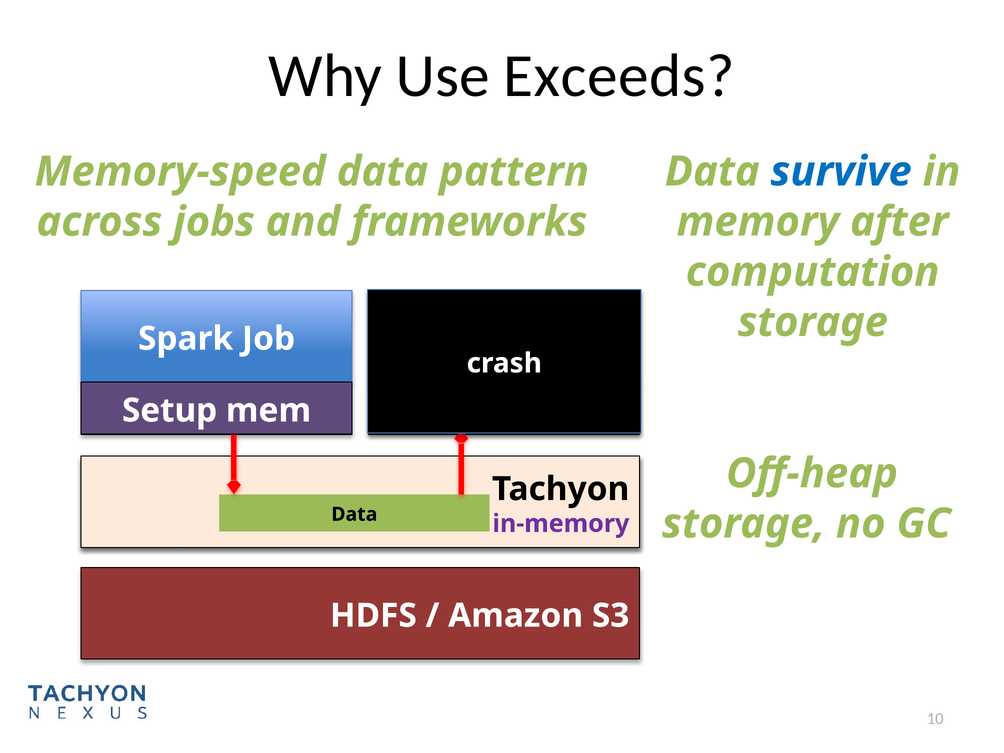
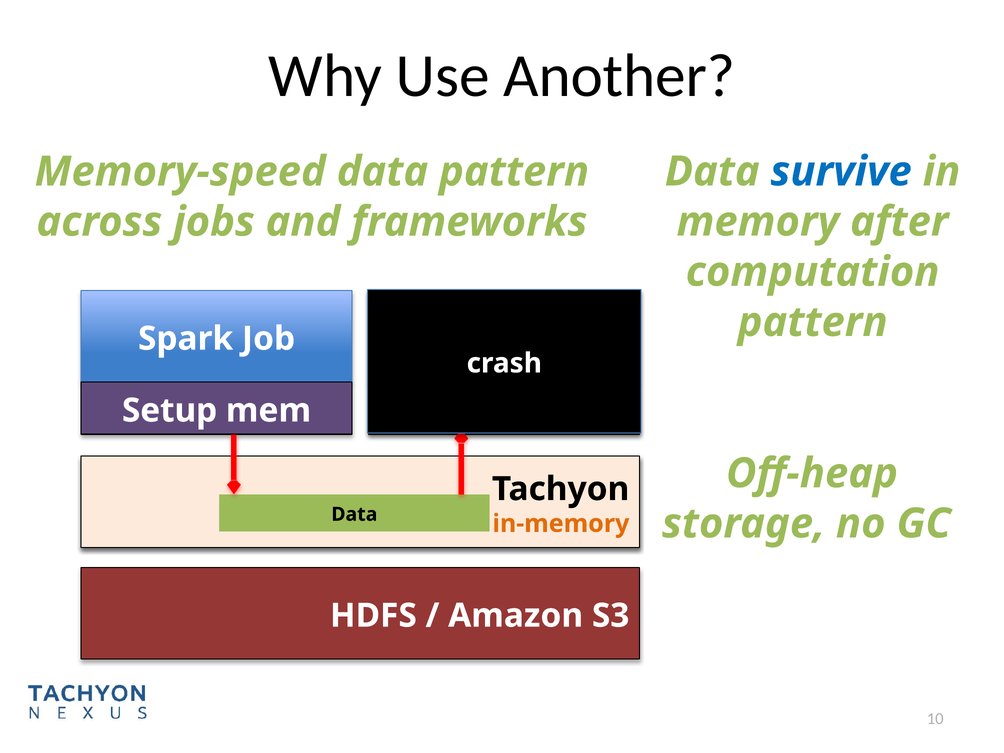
Exceeds: Exceeds -> Another
storage at (813, 322): storage -> pattern
in-memory colour: purple -> orange
